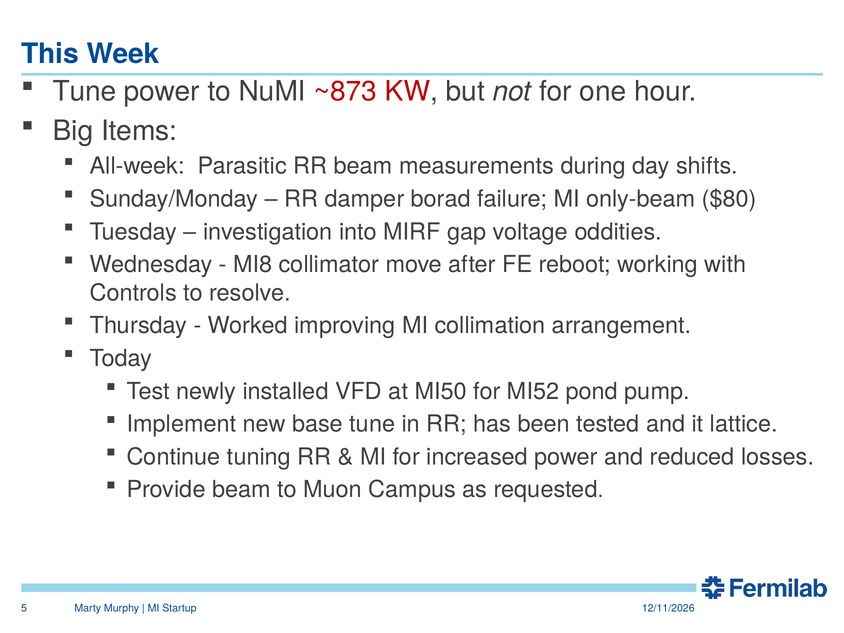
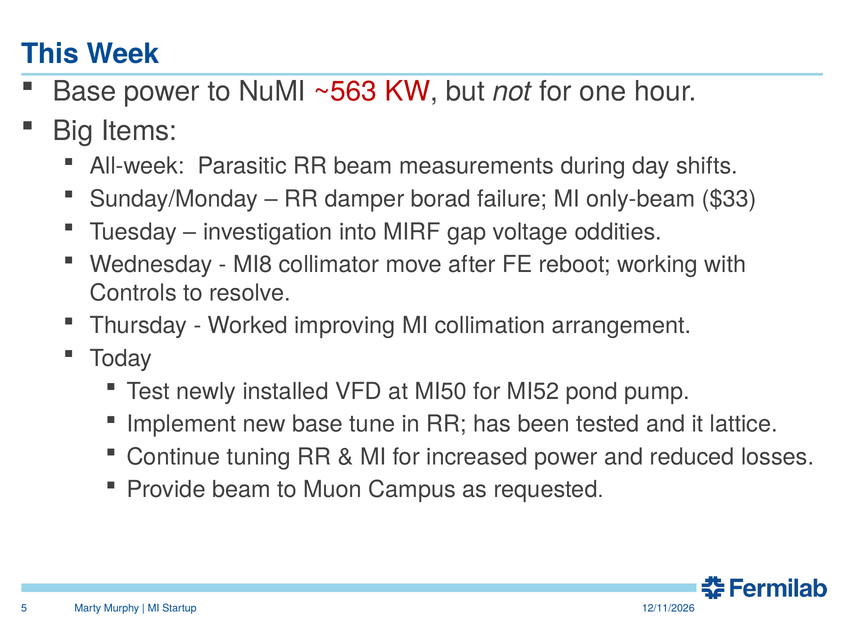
Tune at (84, 91): Tune -> Base
~873: ~873 -> ~563
$80: $80 -> $33
